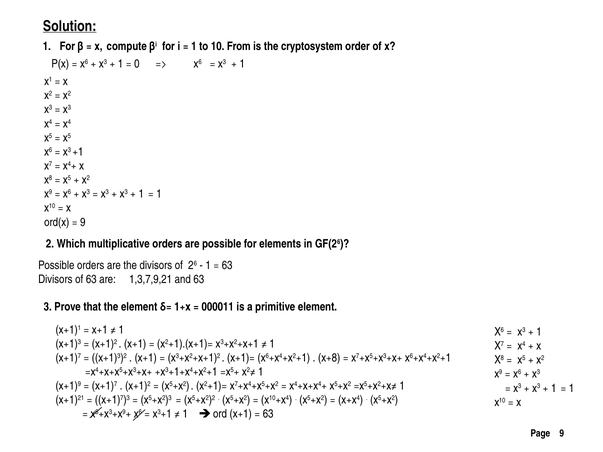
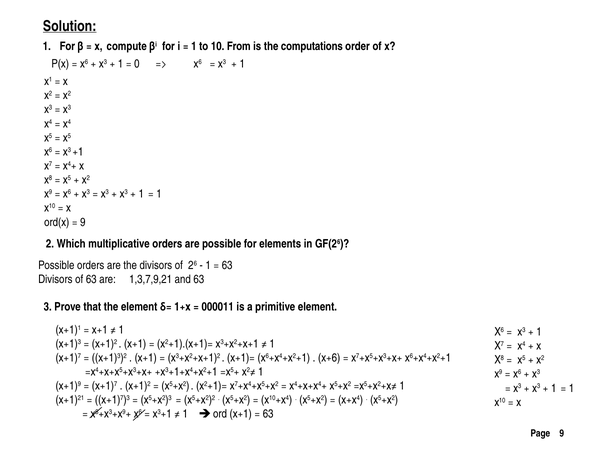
cryptosystem: cryptosystem -> computations
x+8: x+8 -> x+6
